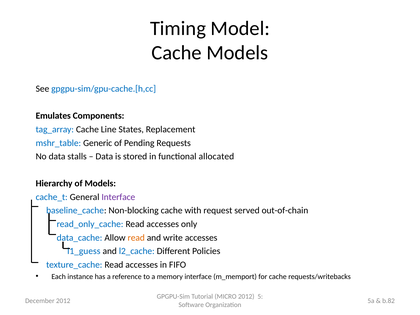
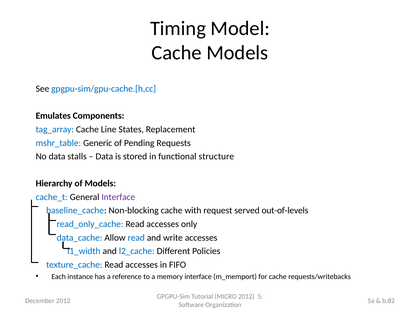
allocated: allocated -> structure
out-of-chain: out-of-chain -> out-of-levels
read at (136, 238) colour: orange -> blue
l1_guess: l1_guess -> l1_width
